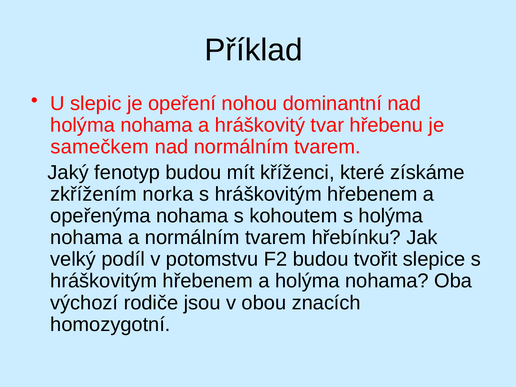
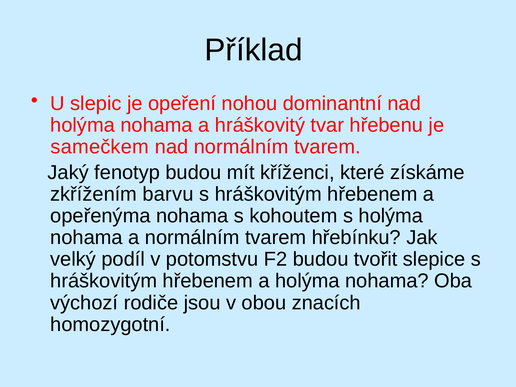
norka: norka -> barvu
